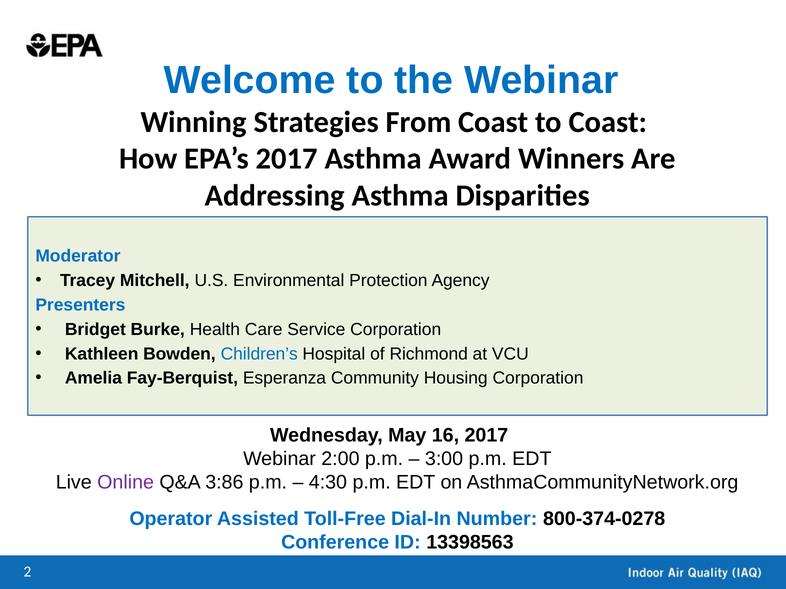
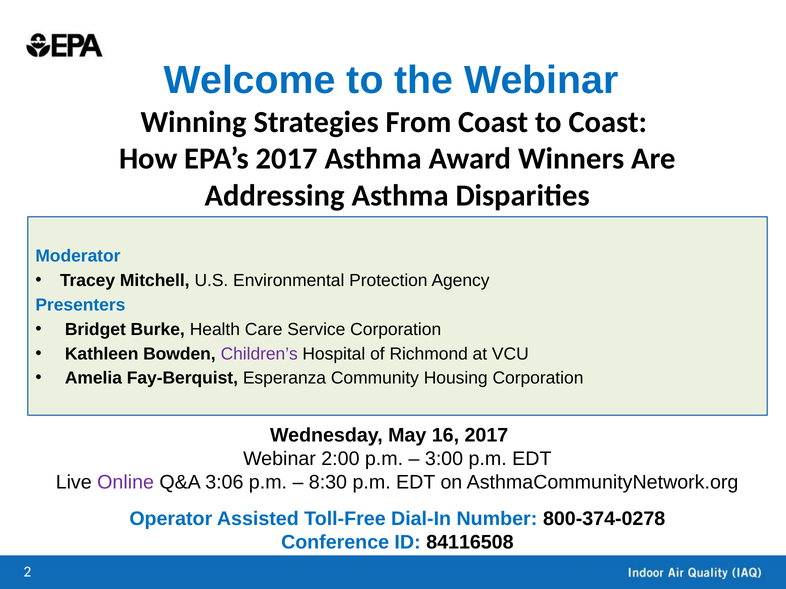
Children’s colour: blue -> purple
3:86: 3:86 -> 3:06
4:30: 4:30 -> 8:30
13398563: 13398563 -> 84116508
